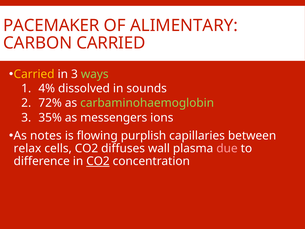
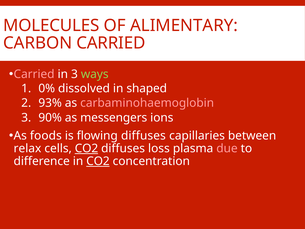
PACEMAKER: PACEMAKER -> MOLECULES
Carried at (34, 74) colour: yellow -> pink
4%: 4% -> 0%
sounds: sounds -> shaped
72%: 72% -> 93%
carbaminohaemoglobin colour: light green -> pink
35%: 35% -> 90%
notes: notes -> foods
flowing purplish: purplish -> diffuses
CO2 at (86, 148) underline: none -> present
wall: wall -> loss
